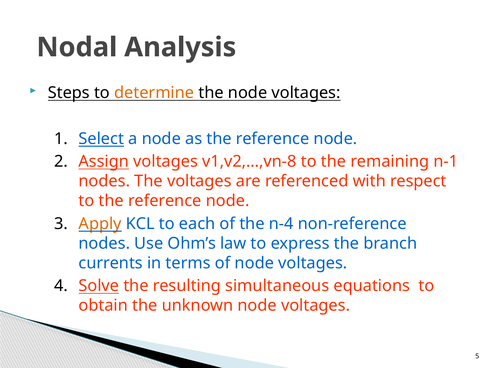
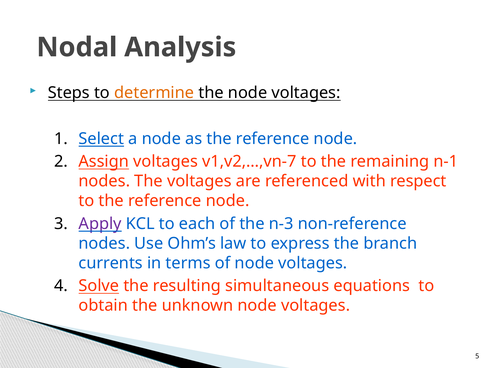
v1,v2,…,vn-8: v1,v2,…,vn-8 -> v1,v2,…,vn-7
Apply colour: orange -> purple
n-4: n-4 -> n-3
